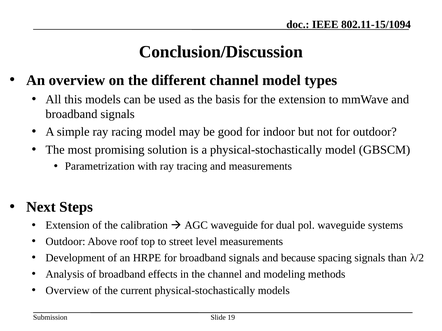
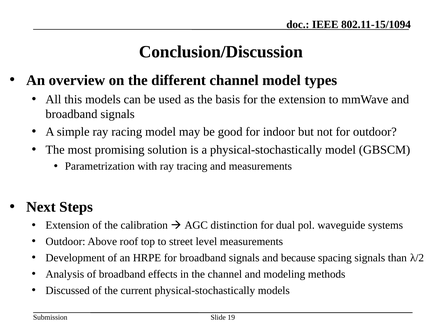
AGC waveguide: waveguide -> distinction
Overview at (68, 291): Overview -> Discussed
